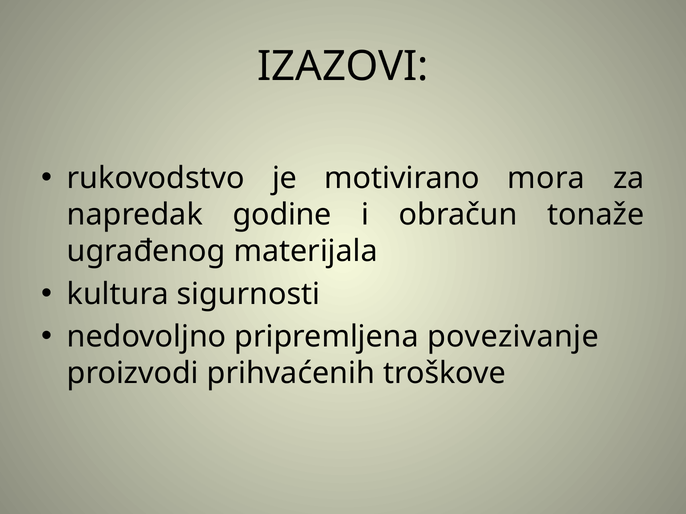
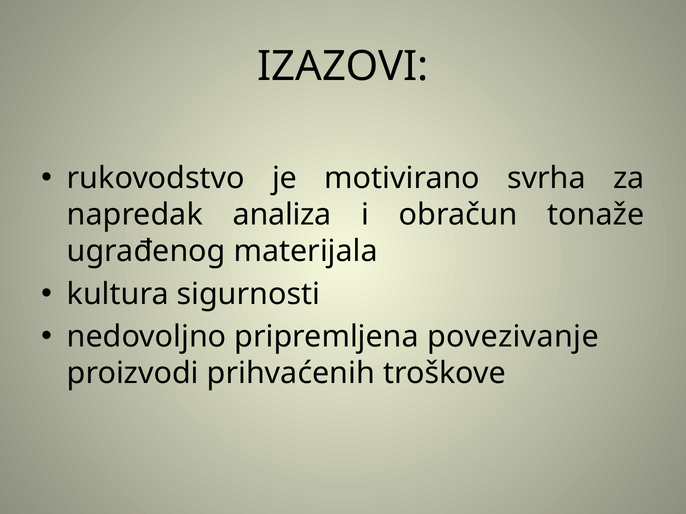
mora: mora -> svrha
godine: godine -> analiza
